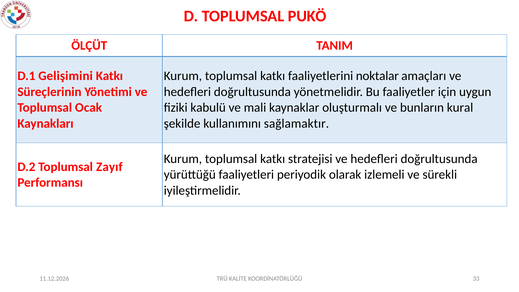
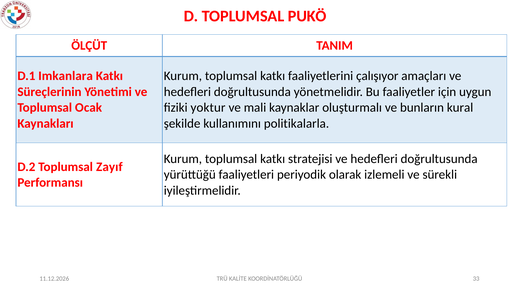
Gelişimini: Gelişimini -> Imkanlara
noktalar: noktalar -> çalışıyor
kabulü: kabulü -> yoktur
sağlamaktır: sağlamaktır -> politikalarla
